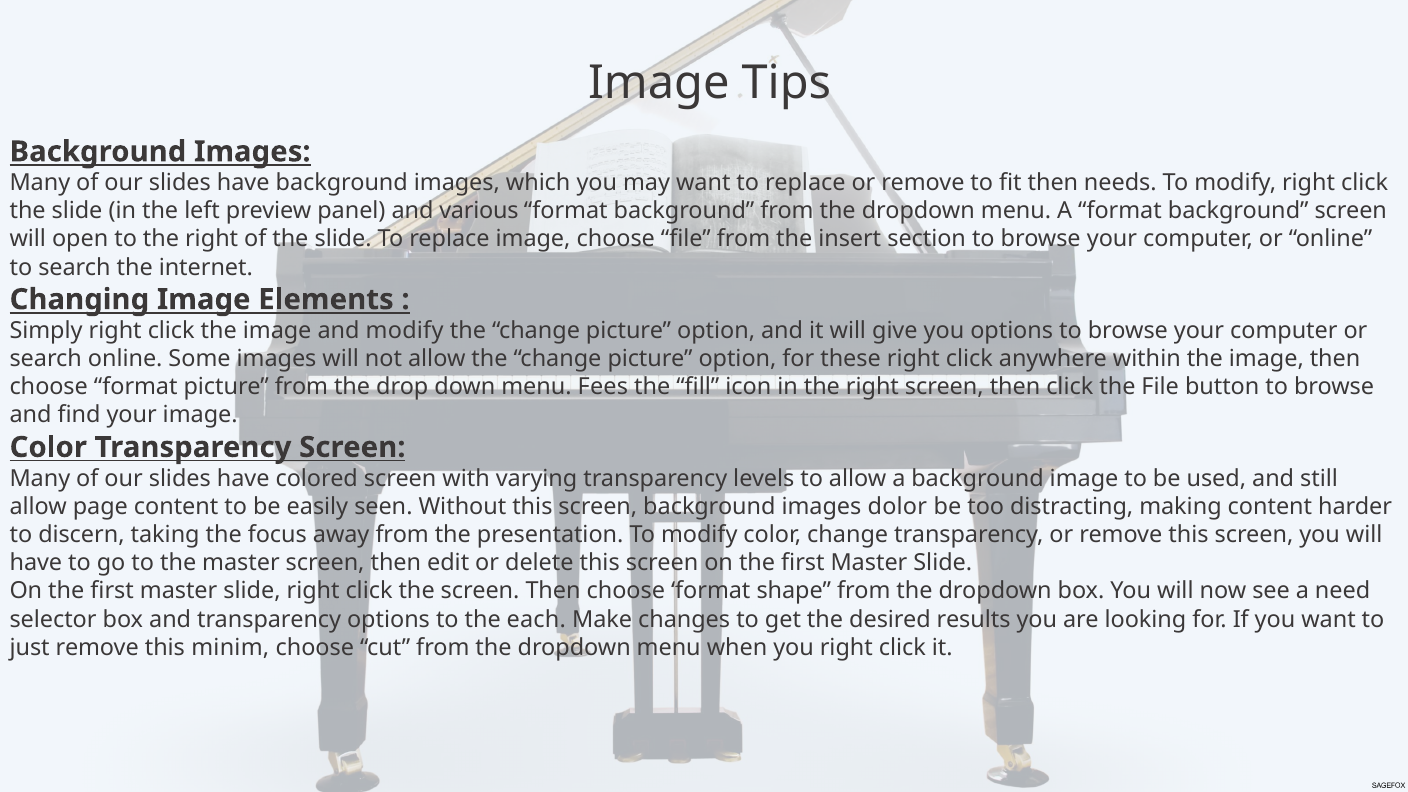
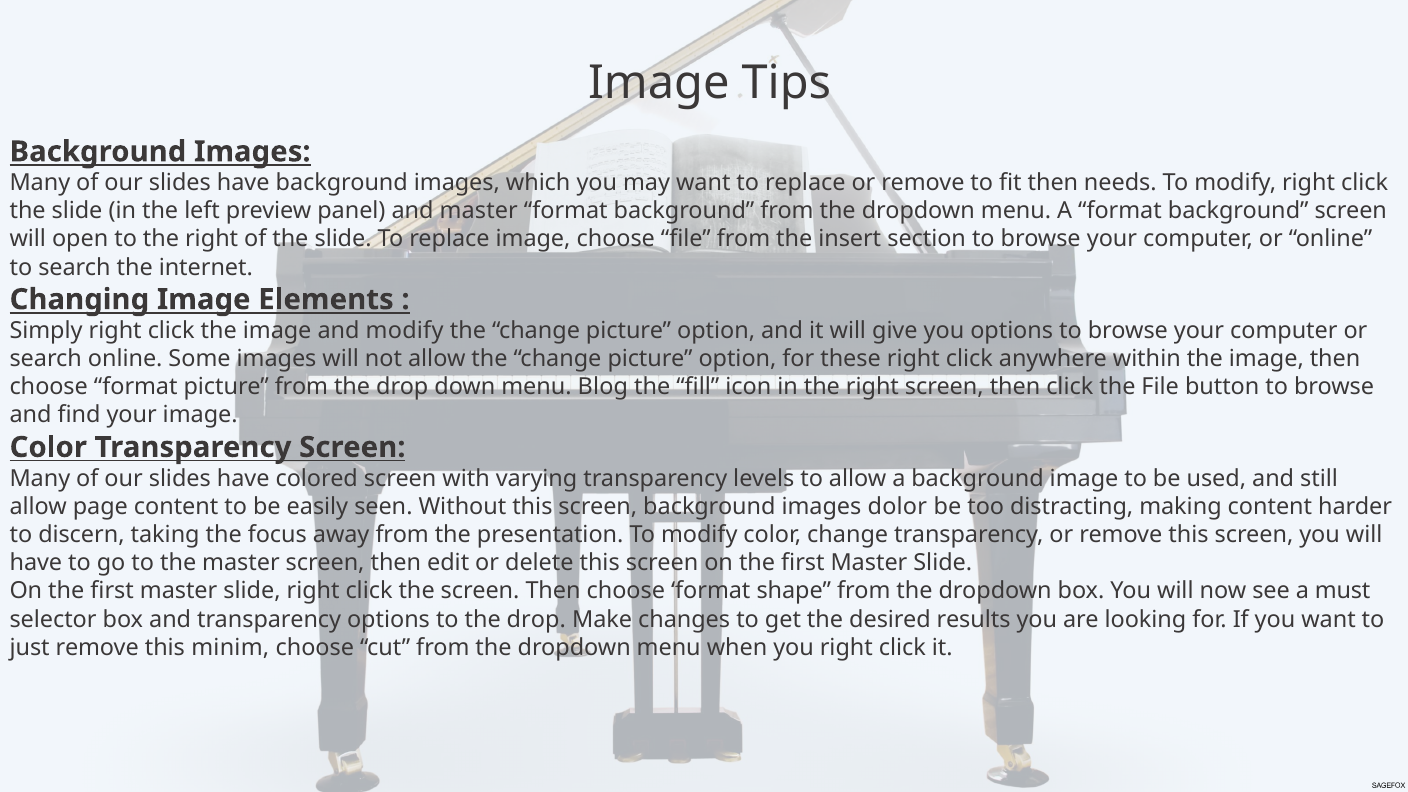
and various: various -> master
Fees: Fees -> Blog
need: need -> must
to the each: each -> drop
